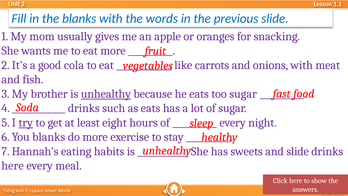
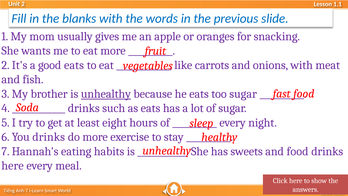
good cola: cola -> eats
try underline: present -> none
You blanks: blanks -> drinks
and slide: slide -> food
